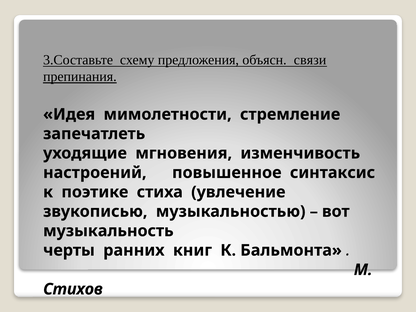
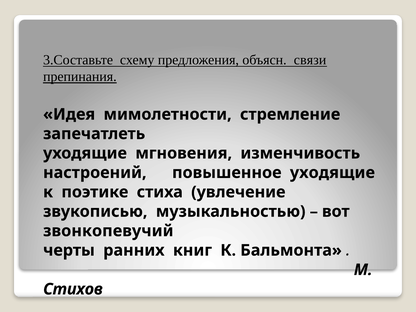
повышенное синтаксис: синтаксис -> уходящие
музыкальность: музыкальность -> звонкопевучий
